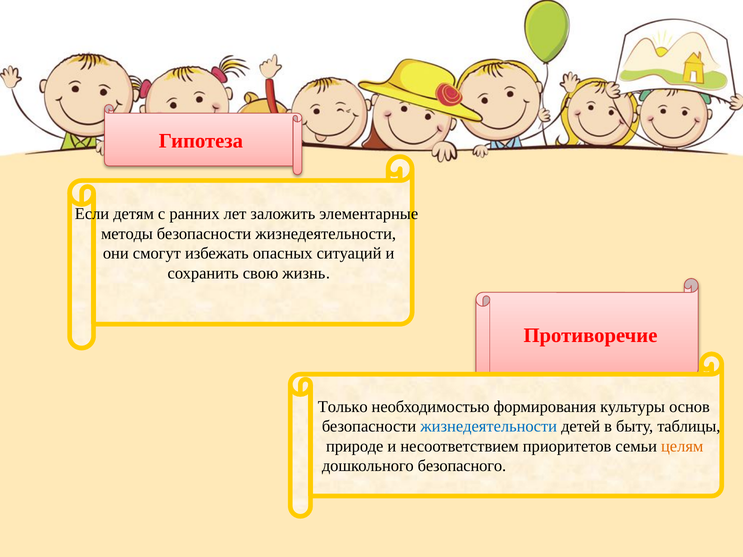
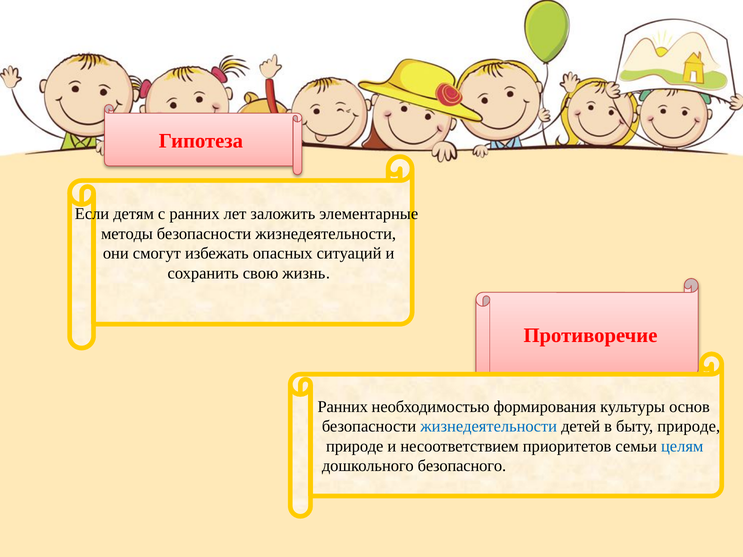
Только at (343, 407): Только -> Ранних
быту таблицы: таблицы -> природе
целям colour: orange -> blue
